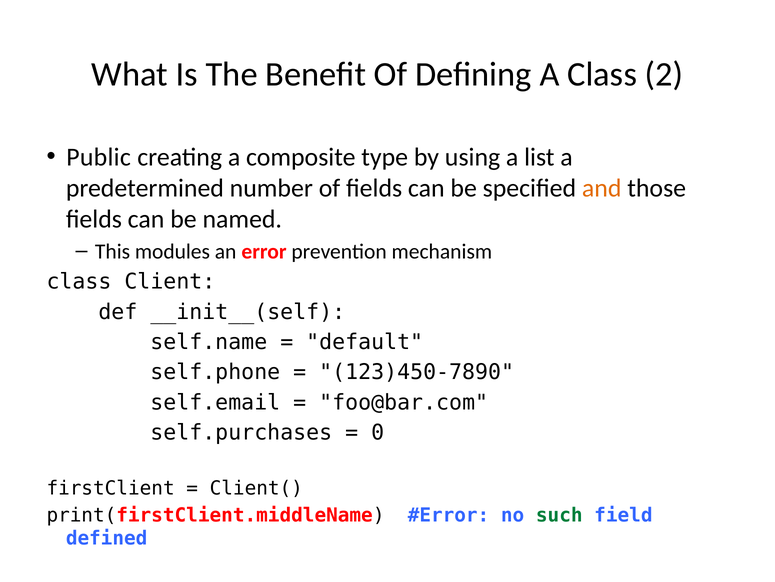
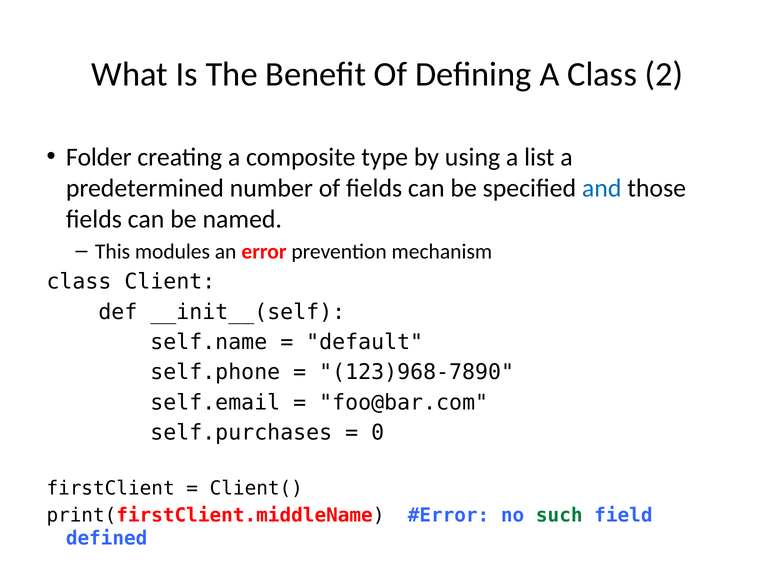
Public: Public -> Folder
and colour: orange -> blue
123)450-7890: 123)450-7890 -> 123)968-7890
